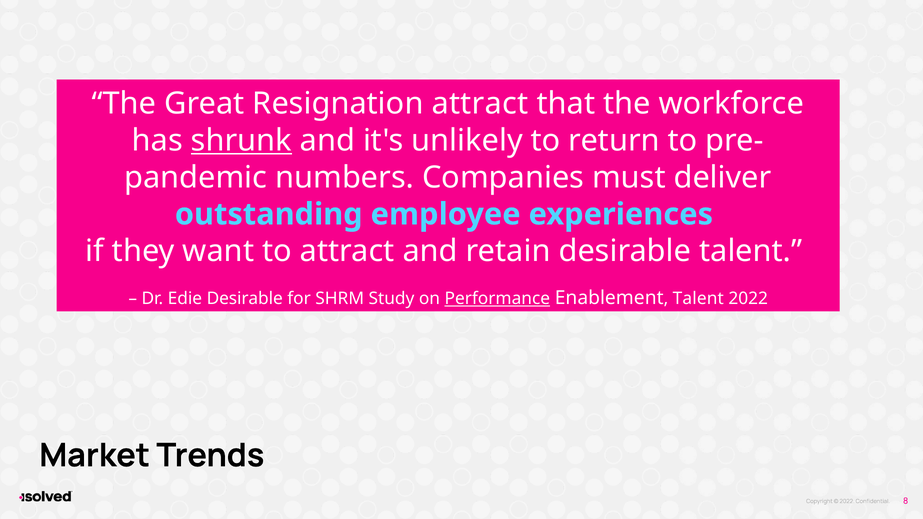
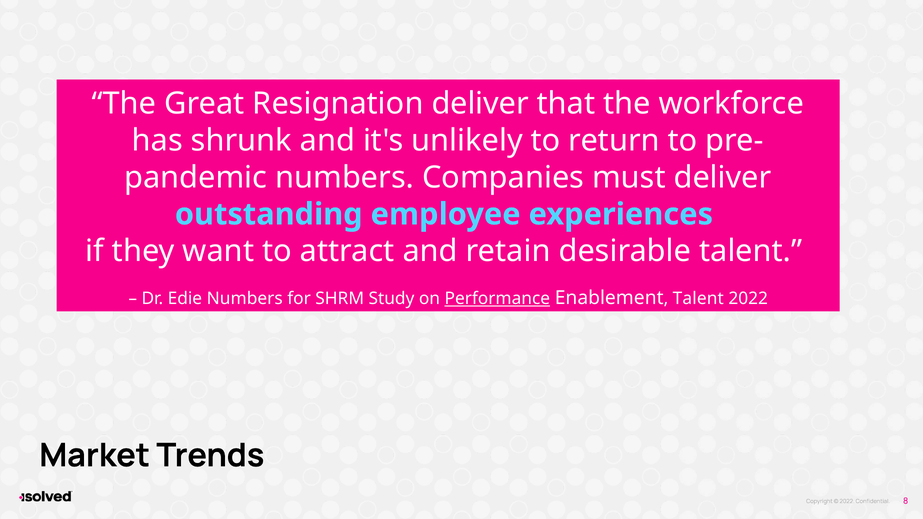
Resignation attract: attract -> deliver
shrunk underline: present -> none
Edie Desirable: Desirable -> Numbers
